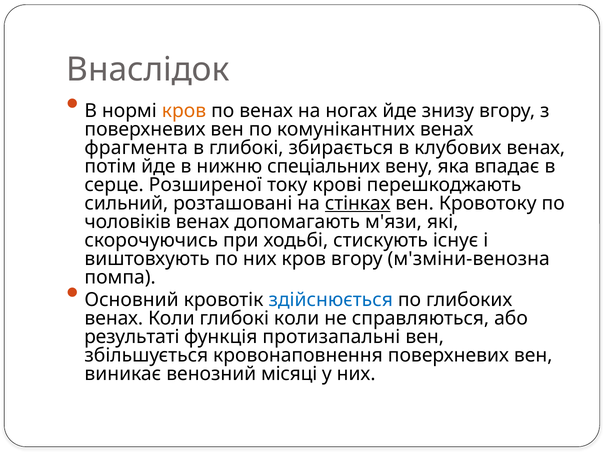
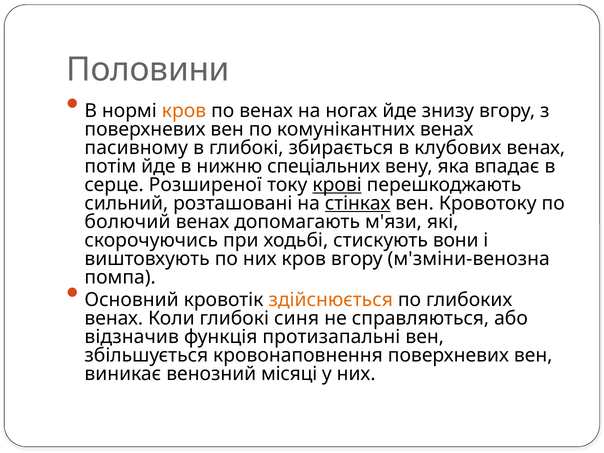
Внаслідок: Внаслідок -> Половини
фрагмента: фрагмента -> пасивному
крові underline: none -> present
чоловіків: чоловіків -> болючий
існує: існує -> вони
здійснюється colour: blue -> orange
глибокі коли: коли -> синя
результаті: результаті -> відзначив
